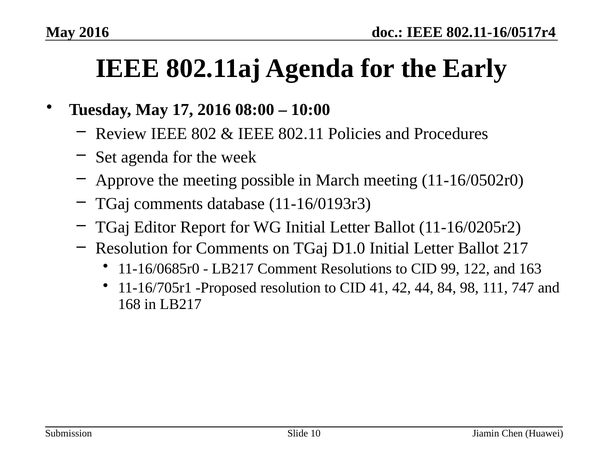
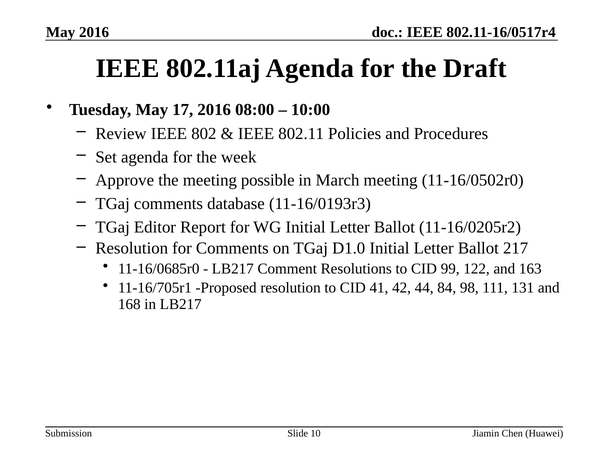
Early: Early -> Draft
747: 747 -> 131
